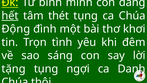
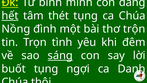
Động: Động -> Nồng
khơi: khơi -> trộn
sáng underline: none -> present
tặng: tặng -> buốt
